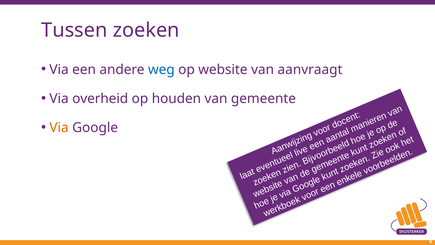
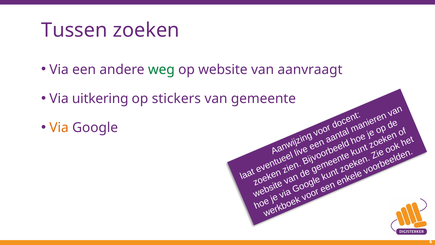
weg colour: blue -> green
overheid: overheid -> uitkering
houden: houden -> stickers
